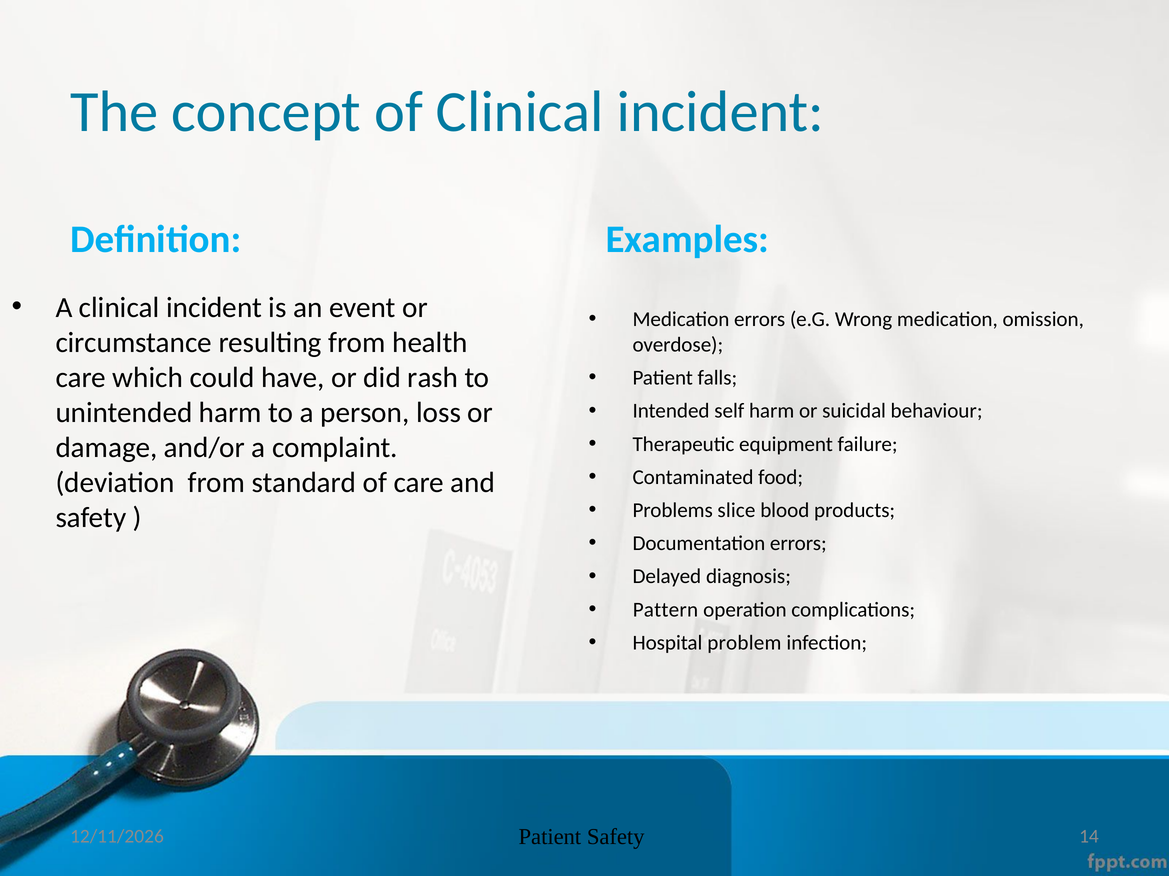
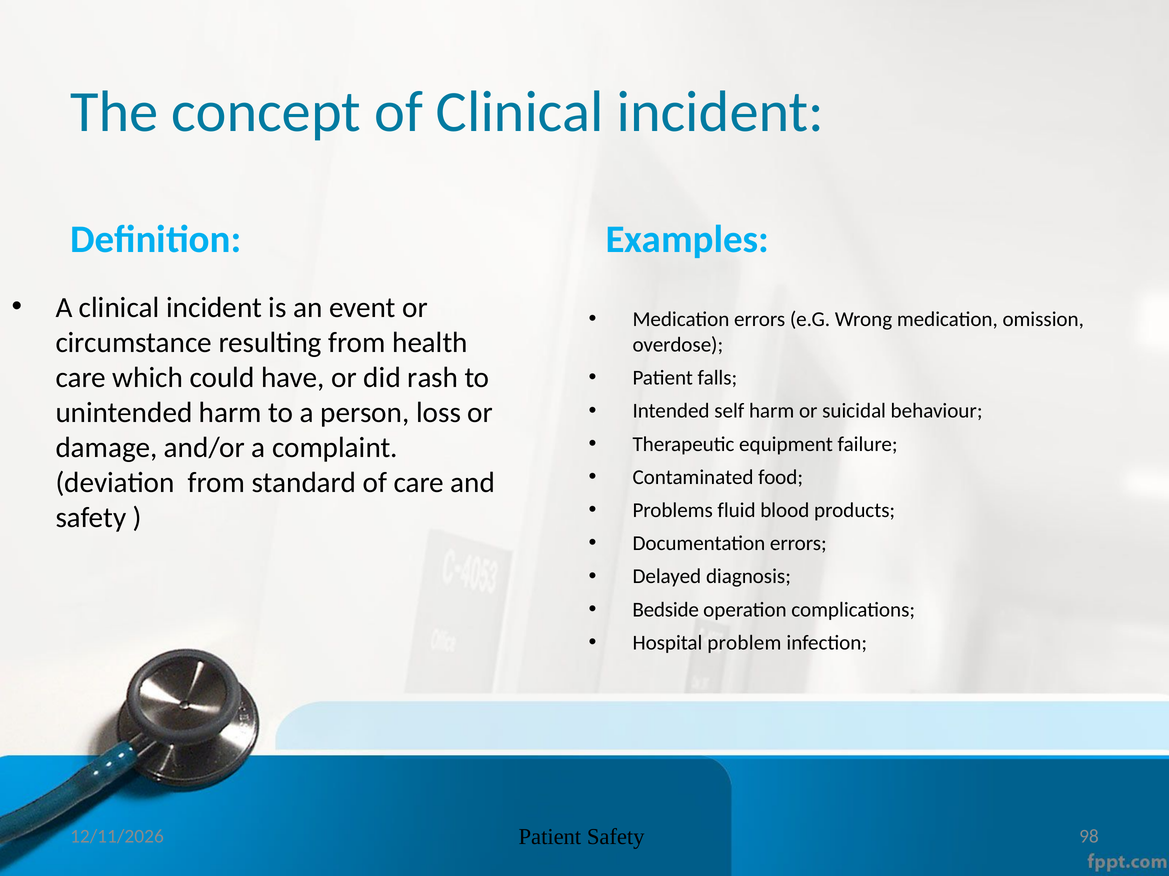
slice: slice -> fluid
Pattern: Pattern -> Bedside
14: 14 -> 98
